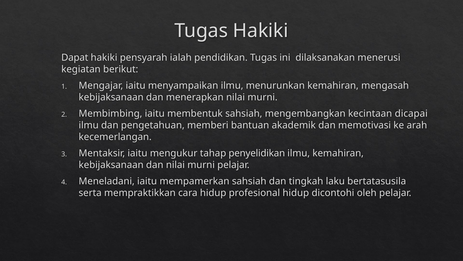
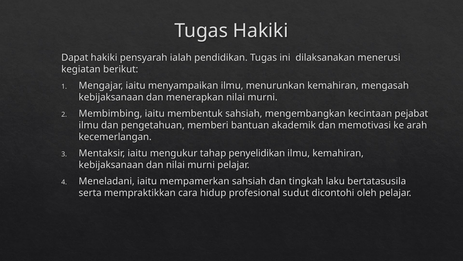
dicapai: dicapai -> pejabat
profesional hidup: hidup -> sudut
